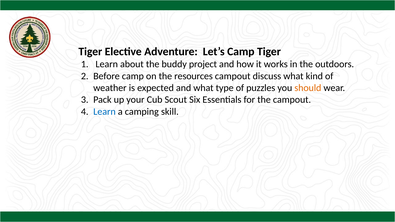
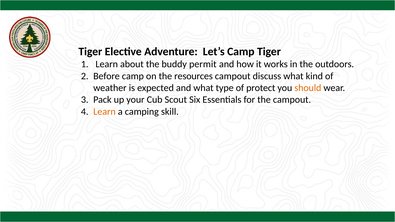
project: project -> permit
puzzles: puzzles -> protect
Learn at (104, 112) colour: blue -> orange
